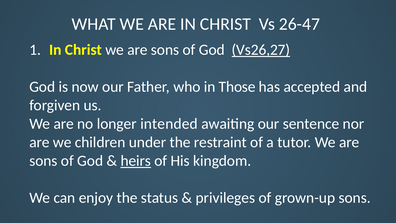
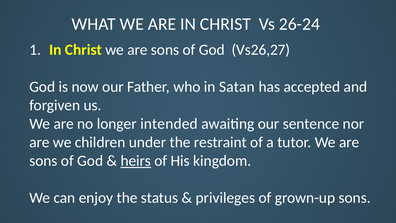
26-47: 26-47 -> 26-24
Vs26,27 underline: present -> none
Those: Those -> Satan
